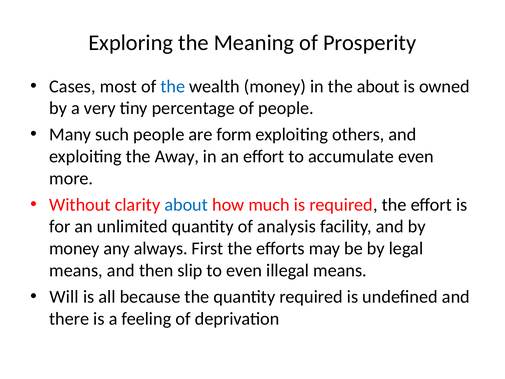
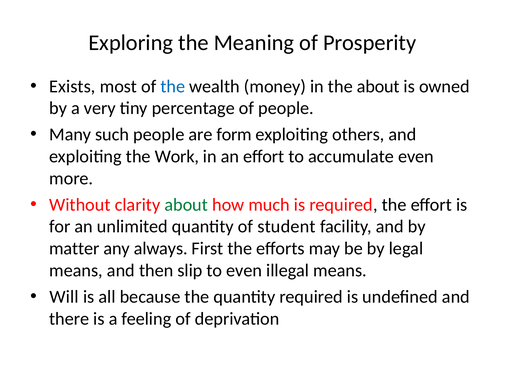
Cases: Cases -> Exists
Away: Away -> Work
about at (186, 205) colour: blue -> green
analysis: analysis -> student
money at (74, 248): money -> matter
